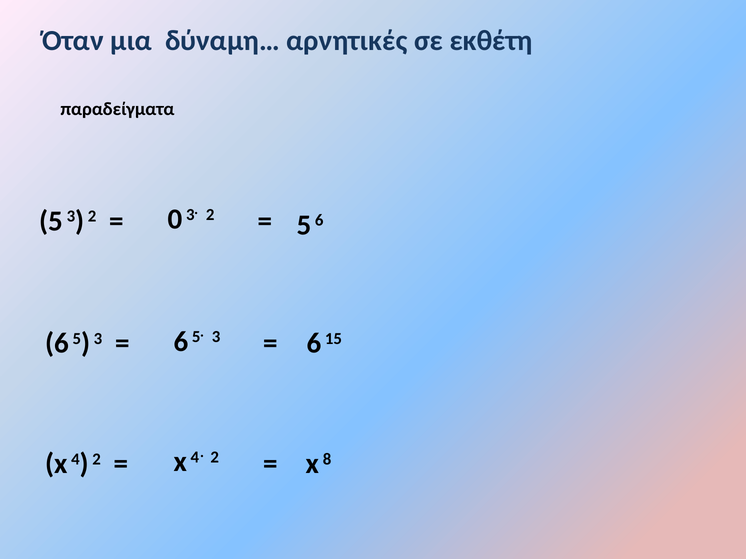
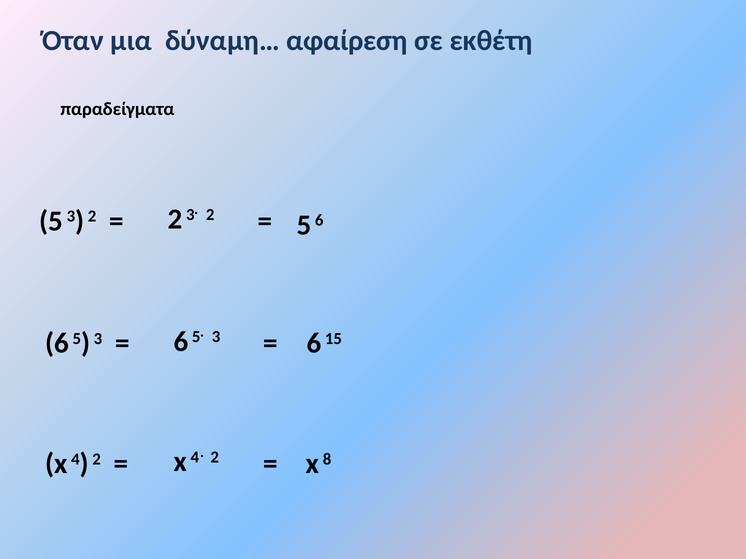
αρνητικές: αρνητικές -> αφαίρεση
0 at (175, 219): 0 -> 2
